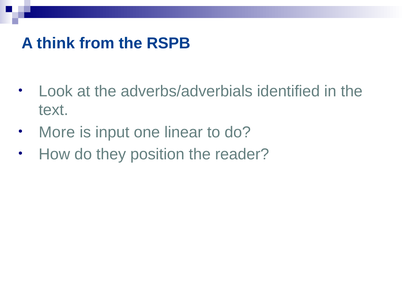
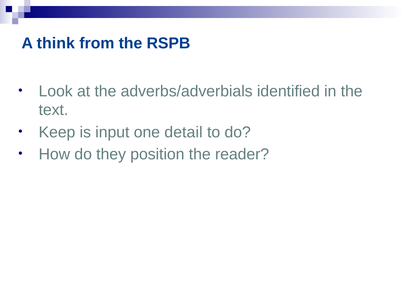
More: More -> Keep
linear: linear -> detail
